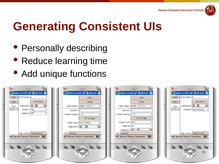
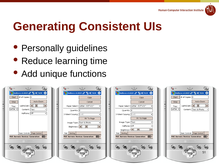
describing: describing -> guidelines
